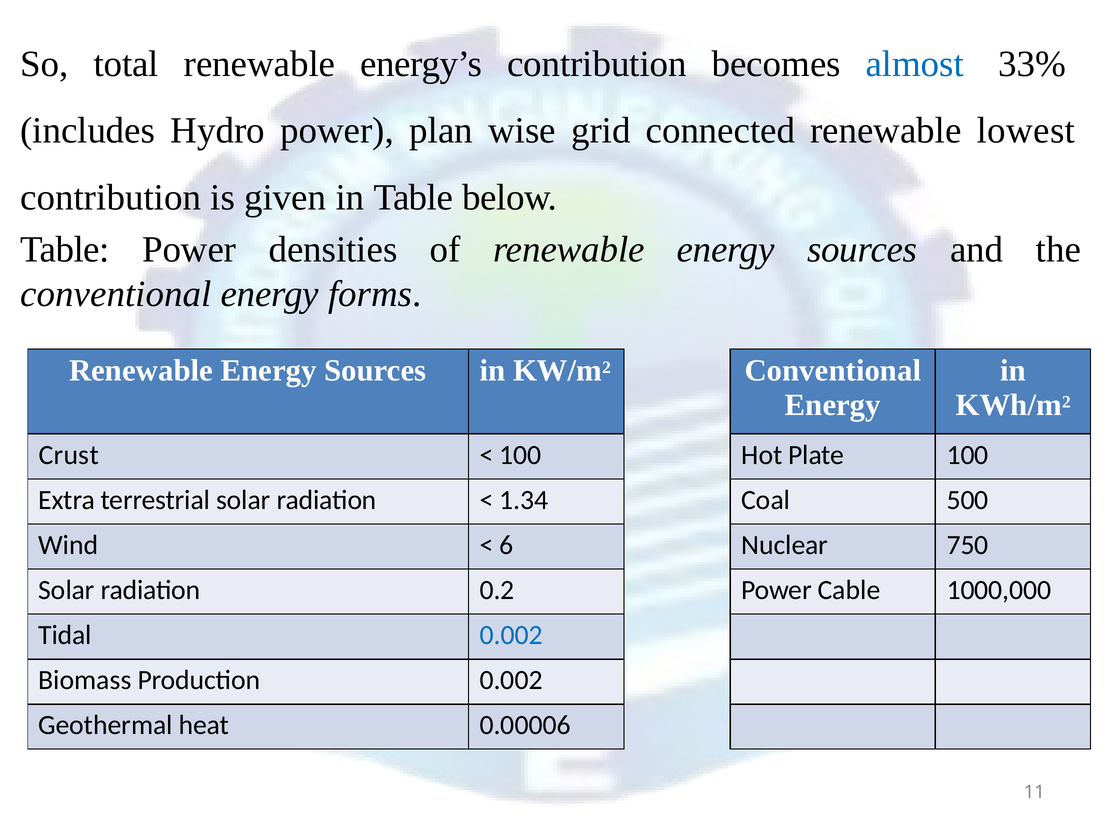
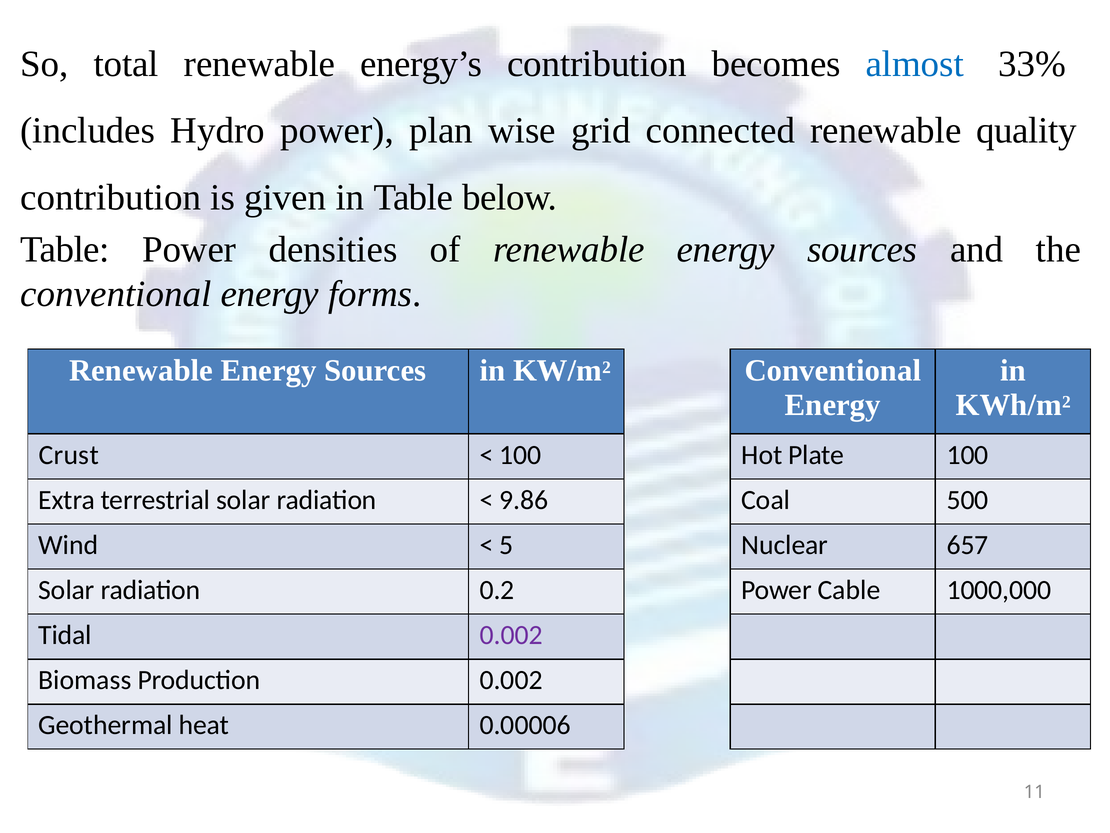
lowest: lowest -> quality
1.34: 1.34 -> 9.86
6: 6 -> 5
750: 750 -> 657
0.002 at (511, 635) colour: blue -> purple
